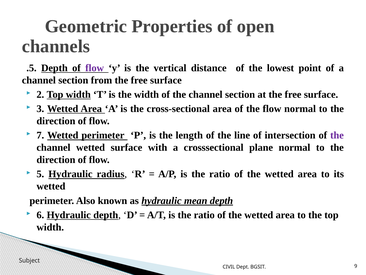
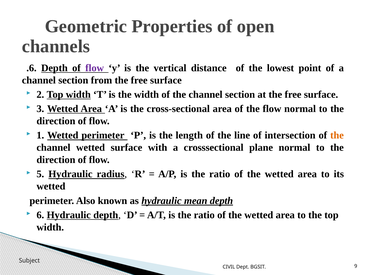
.5: .5 -> .6
7: 7 -> 1
the at (337, 135) colour: purple -> orange
